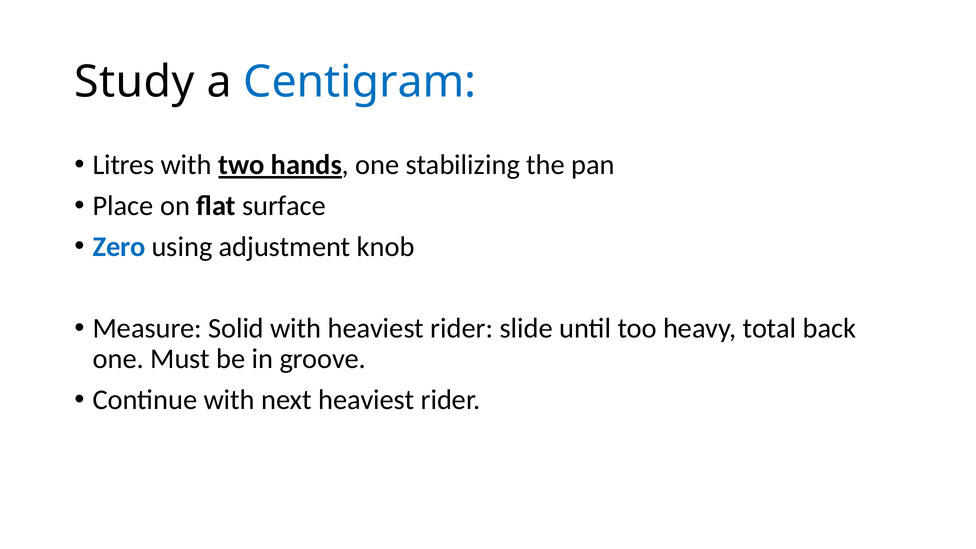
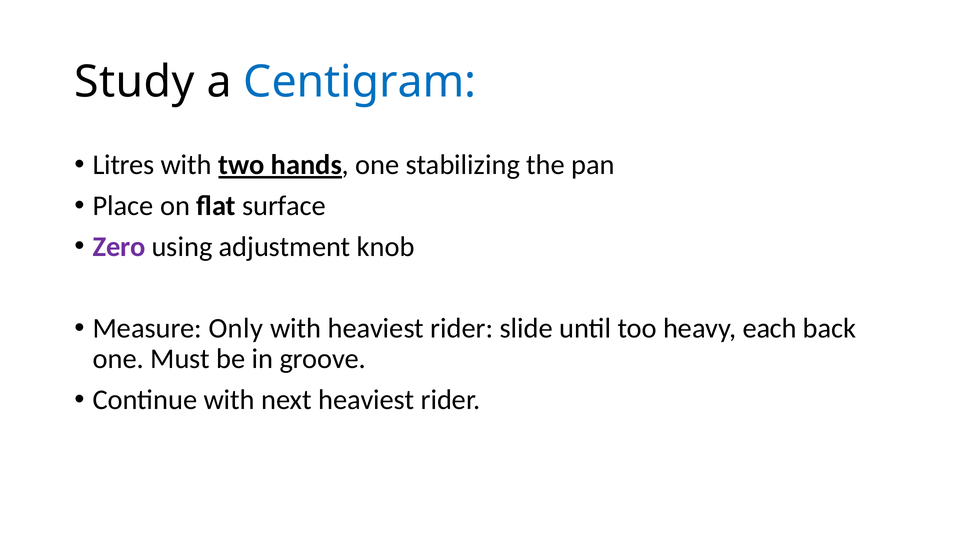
Zero colour: blue -> purple
Solid: Solid -> Only
total: total -> each
